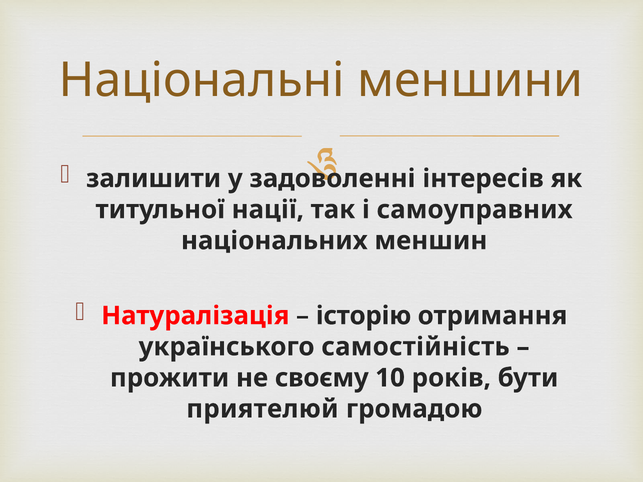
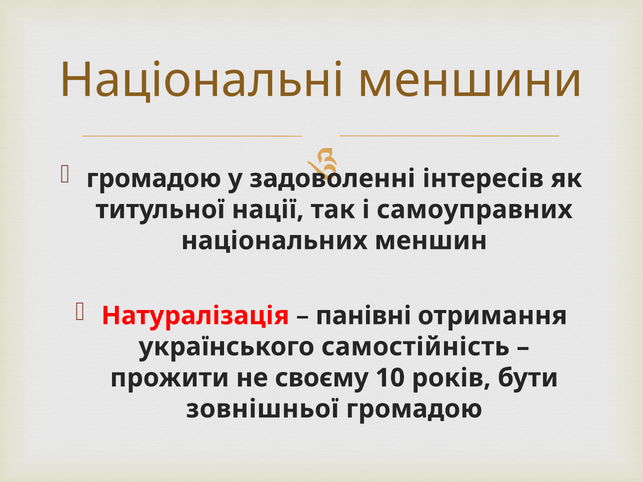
залишити at (154, 179): залишити -> громадою
історію: історію -> панівні
приятелюй: приятелюй -> зовнішньої
